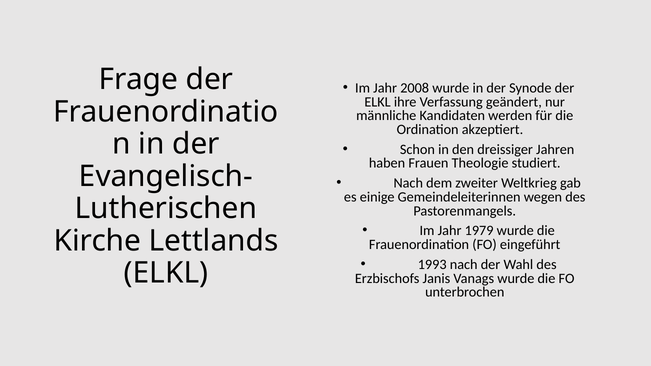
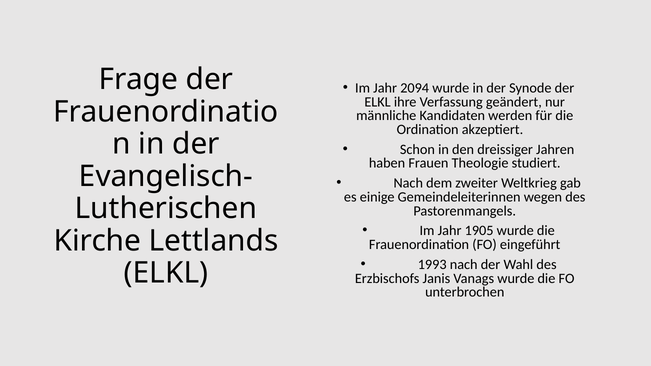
2008: 2008 -> 2094
1979: 1979 -> 1905
